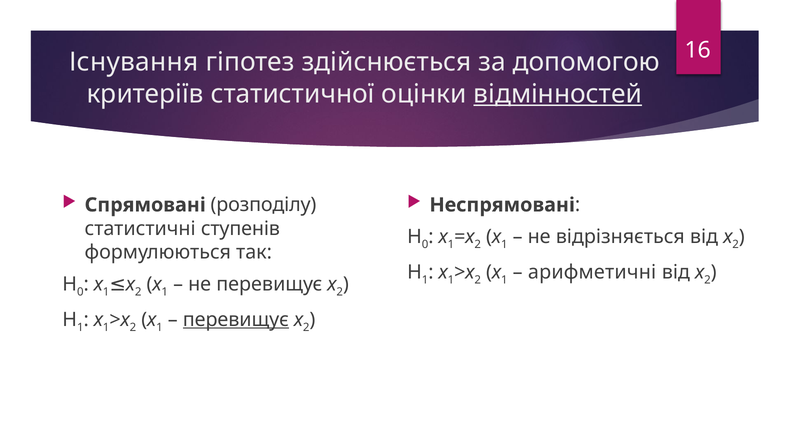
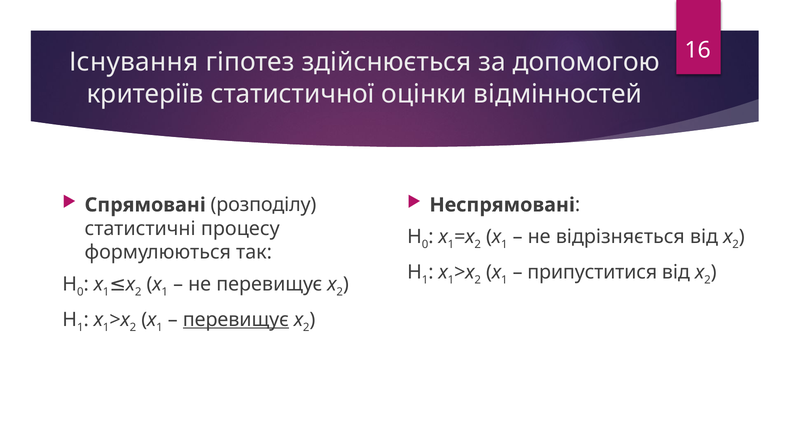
відмінностей underline: present -> none
ступенів: ступенів -> процесу
арифметичні: арифметичні -> припуститися
